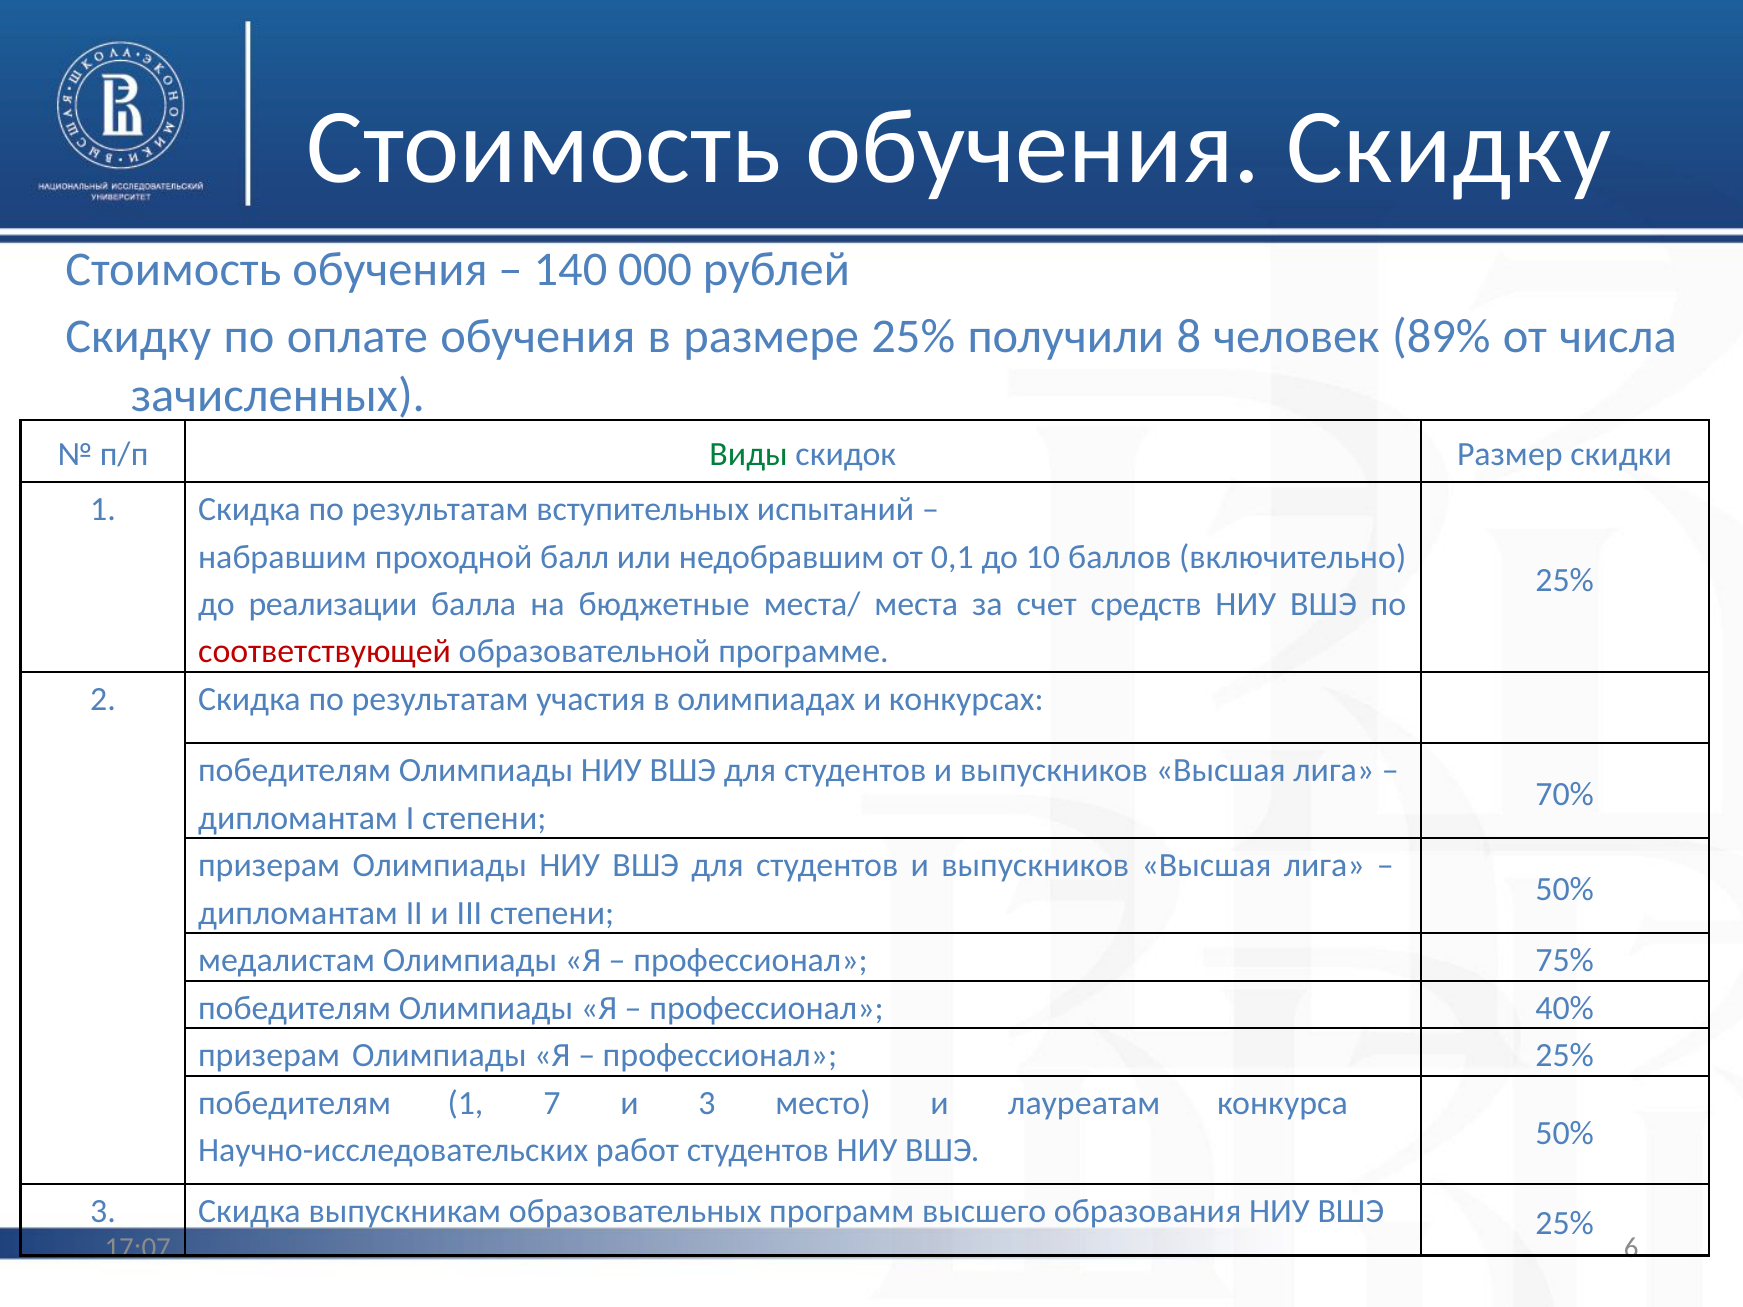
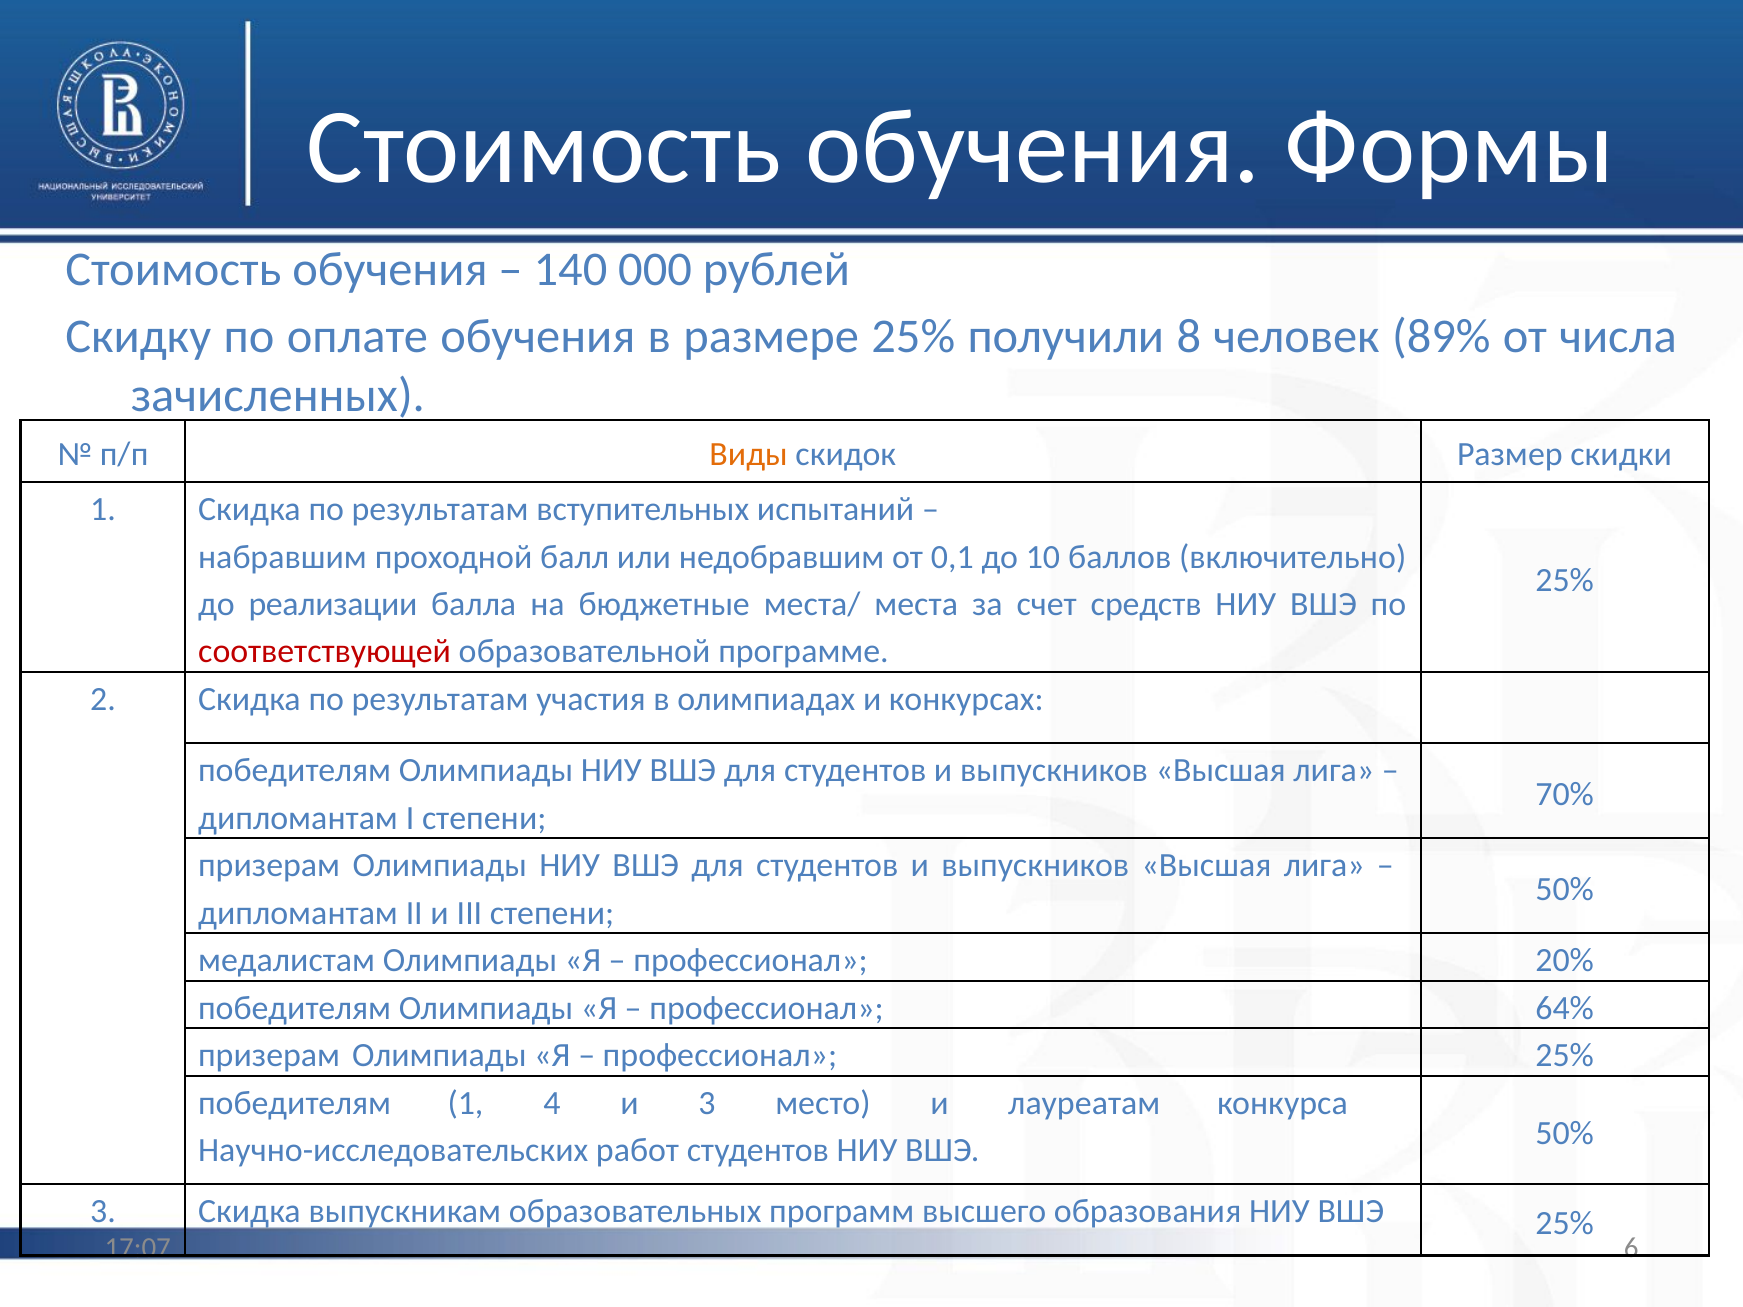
обучения Скидку: Скидку -> Формы
Виды colour: green -> orange
75%: 75% -> 20%
40%: 40% -> 64%
7: 7 -> 4
